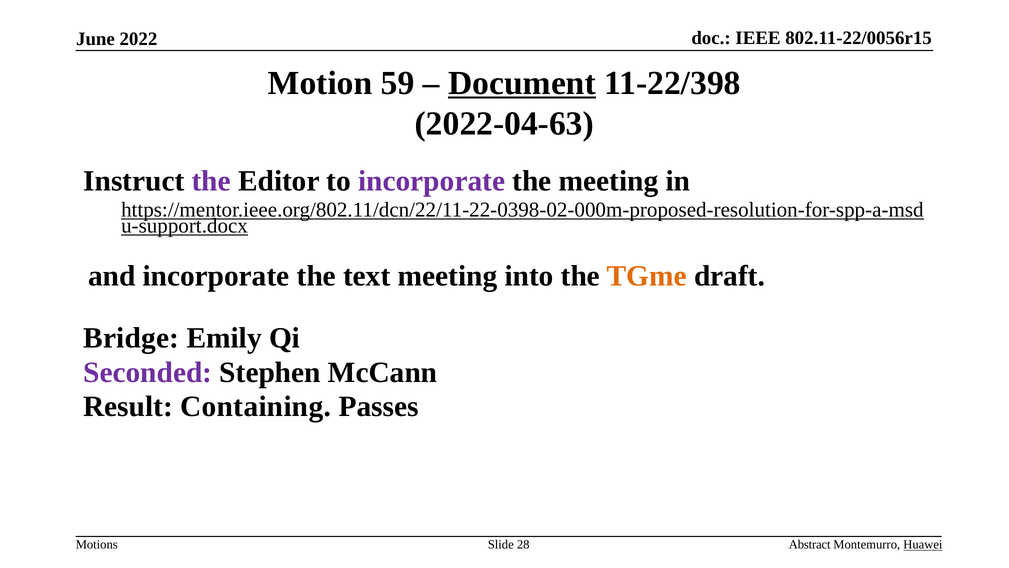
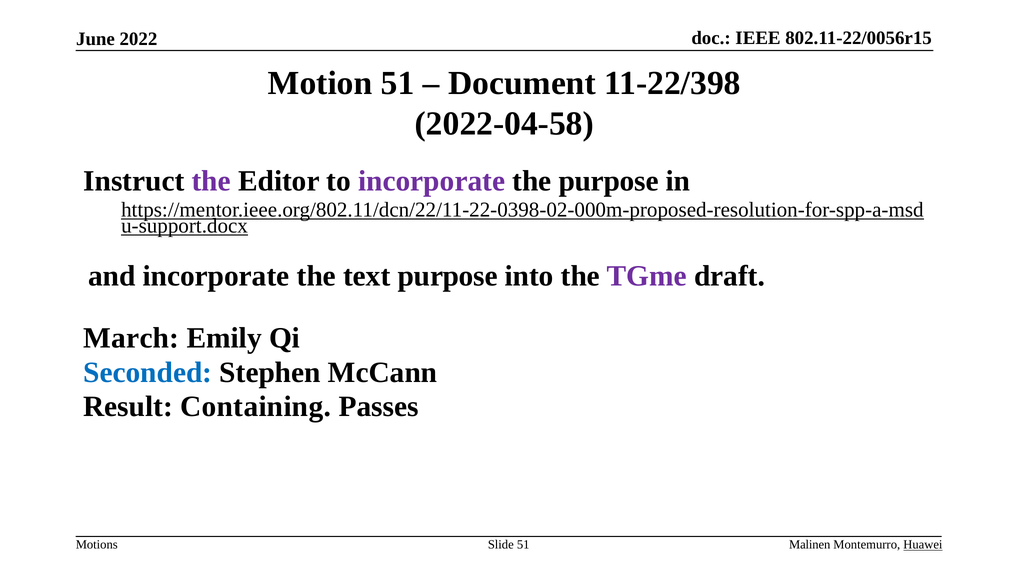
Motion 59: 59 -> 51
Document underline: present -> none
2022-04-63: 2022-04-63 -> 2022-04-58
the meeting: meeting -> purpose
text meeting: meeting -> purpose
TGme colour: orange -> purple
Bridge: Bridge -> March
Seconded colour: purple -> blue
Slide 28: 28 -> 51
Abstract: Abstract -> Malinen
